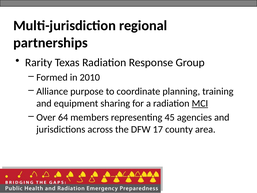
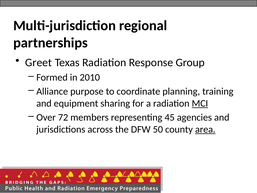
Rarity: Rarity -> Greet
64: 64 -> 72
17: 17 -> 50
area underline: none -> present
